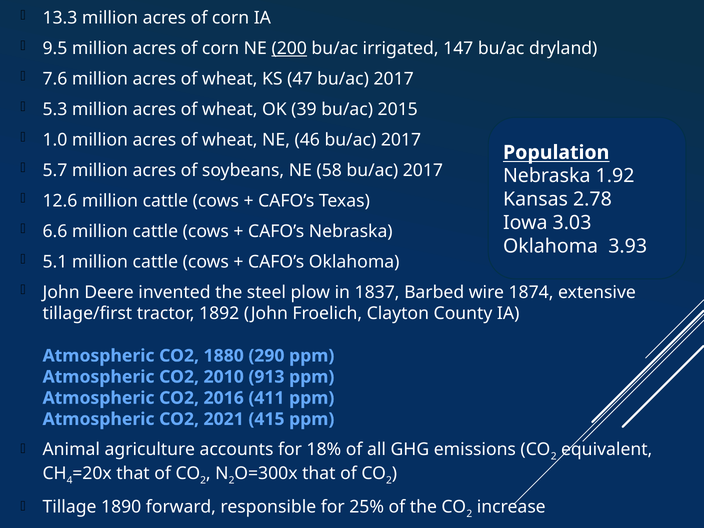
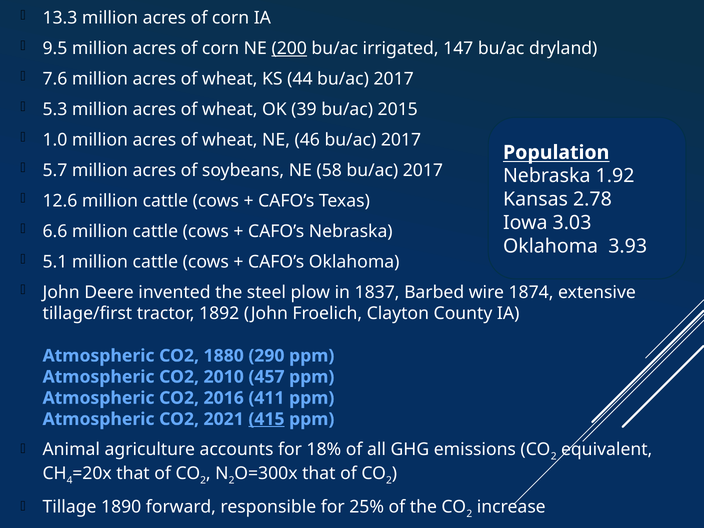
47: 47 -> 44
913: 913 -> 457
415 underline: none -> present
